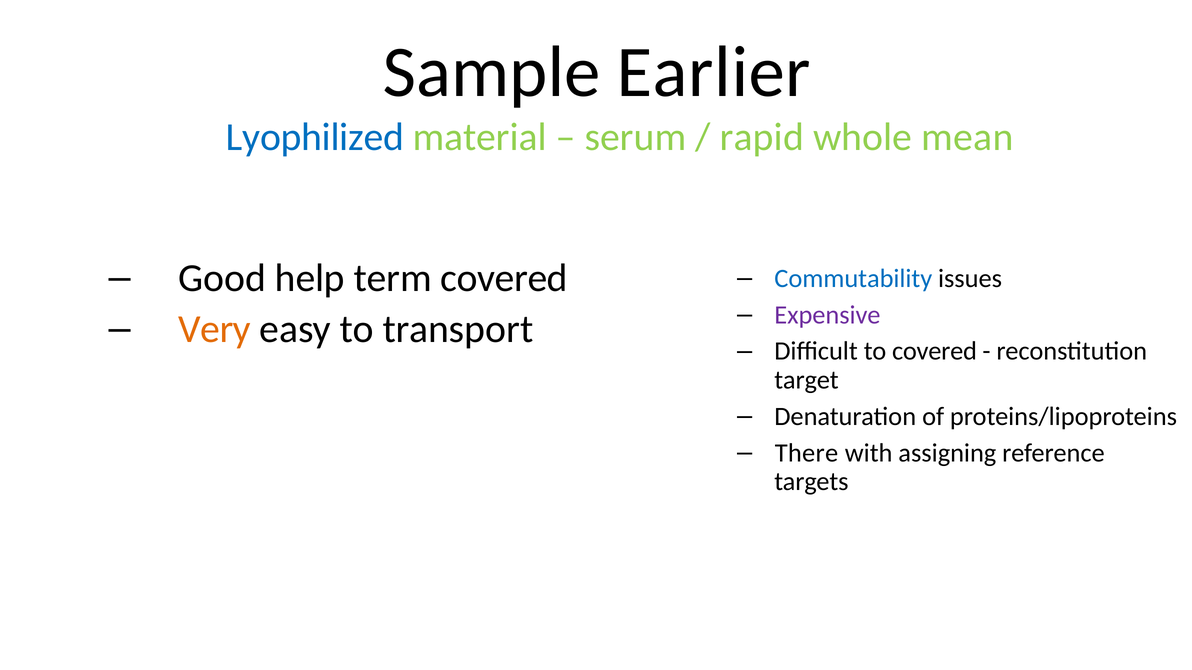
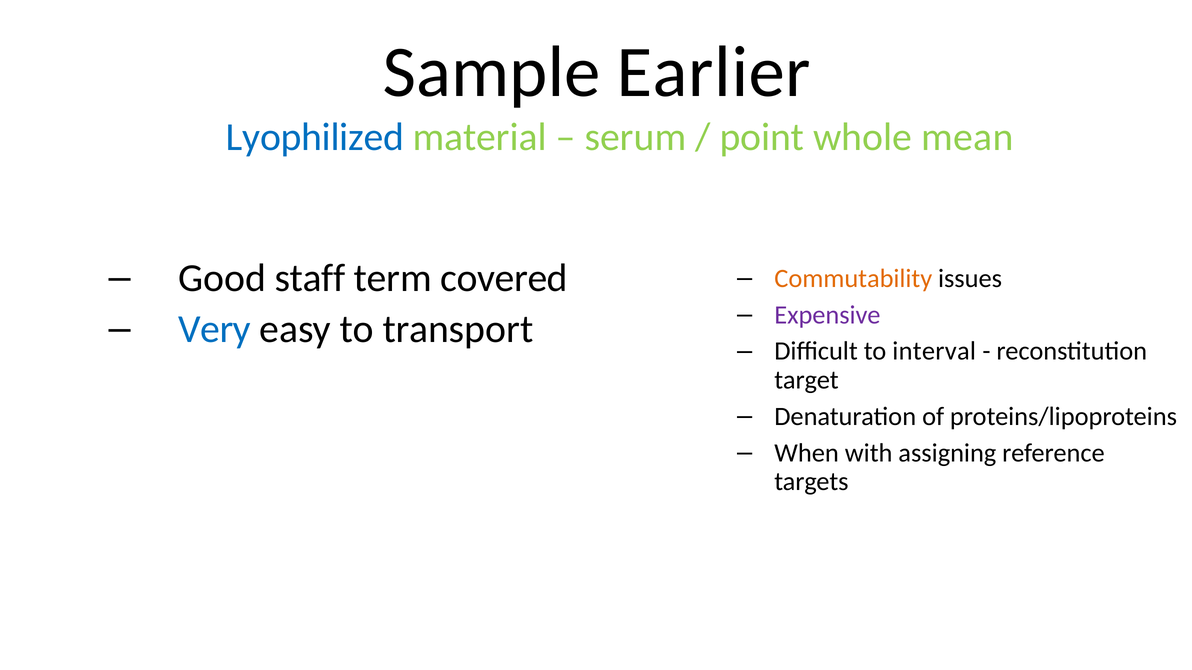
rapid: rapid -> point
help: help -> staff
Commutability colour: blue -> orange
Very colour: orange -> blue
to covered: covered -> interval
There: There -> When
